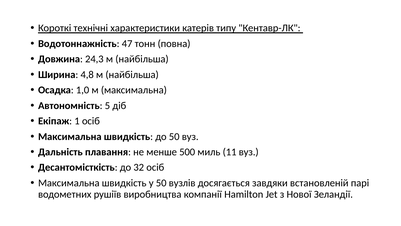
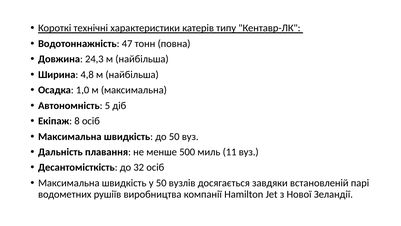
1: 1 -> 8
